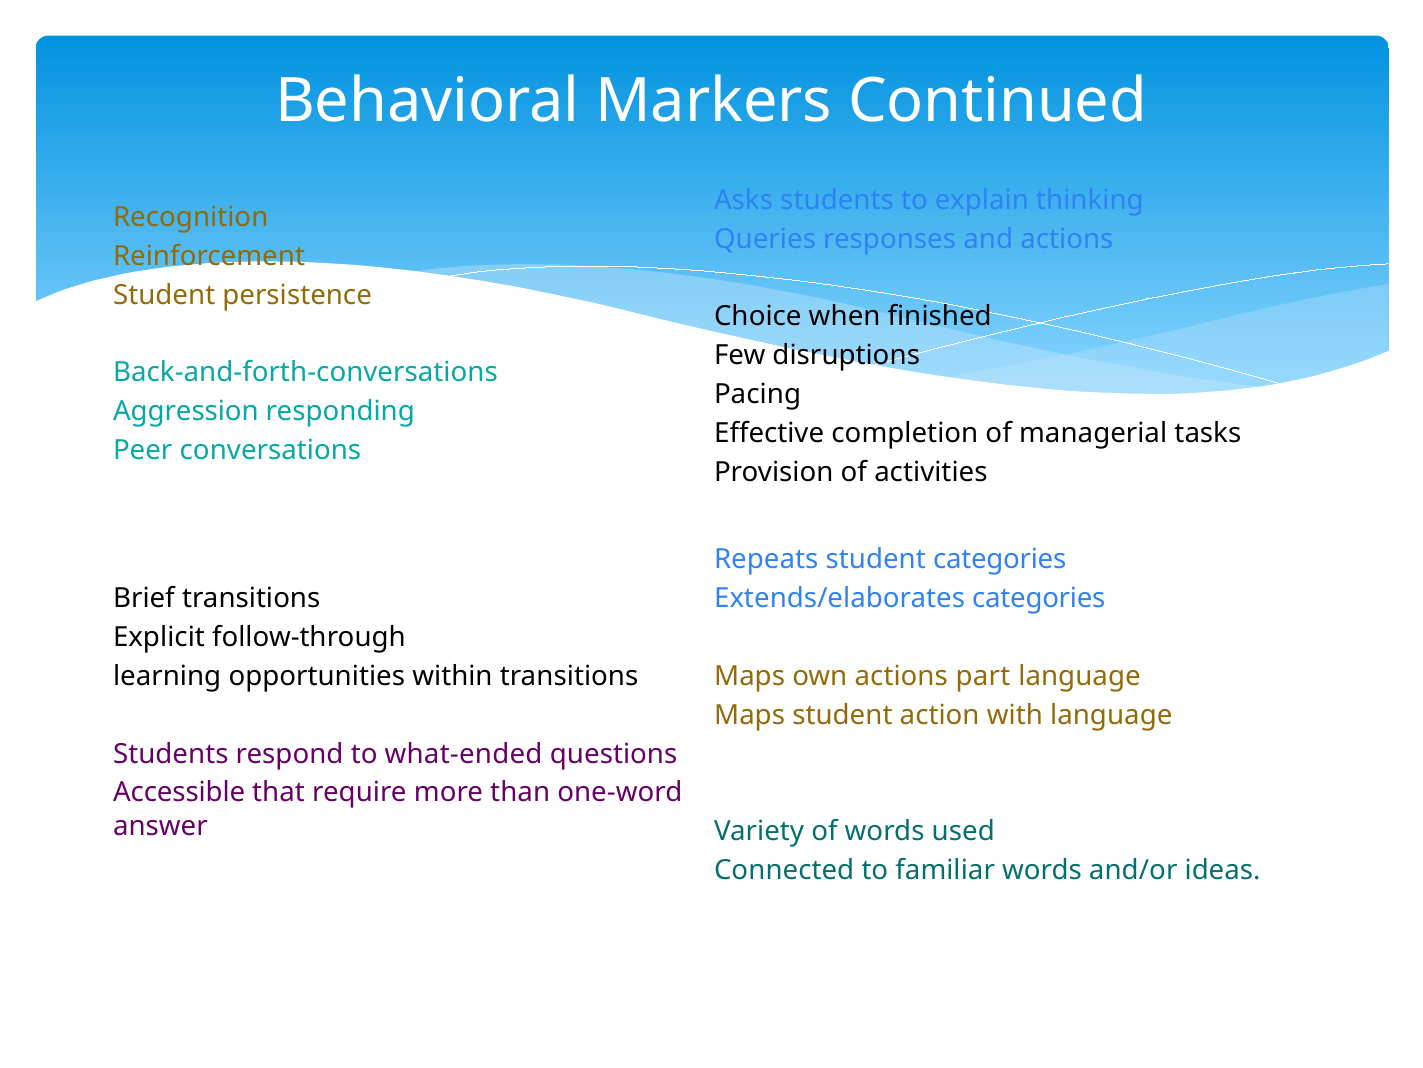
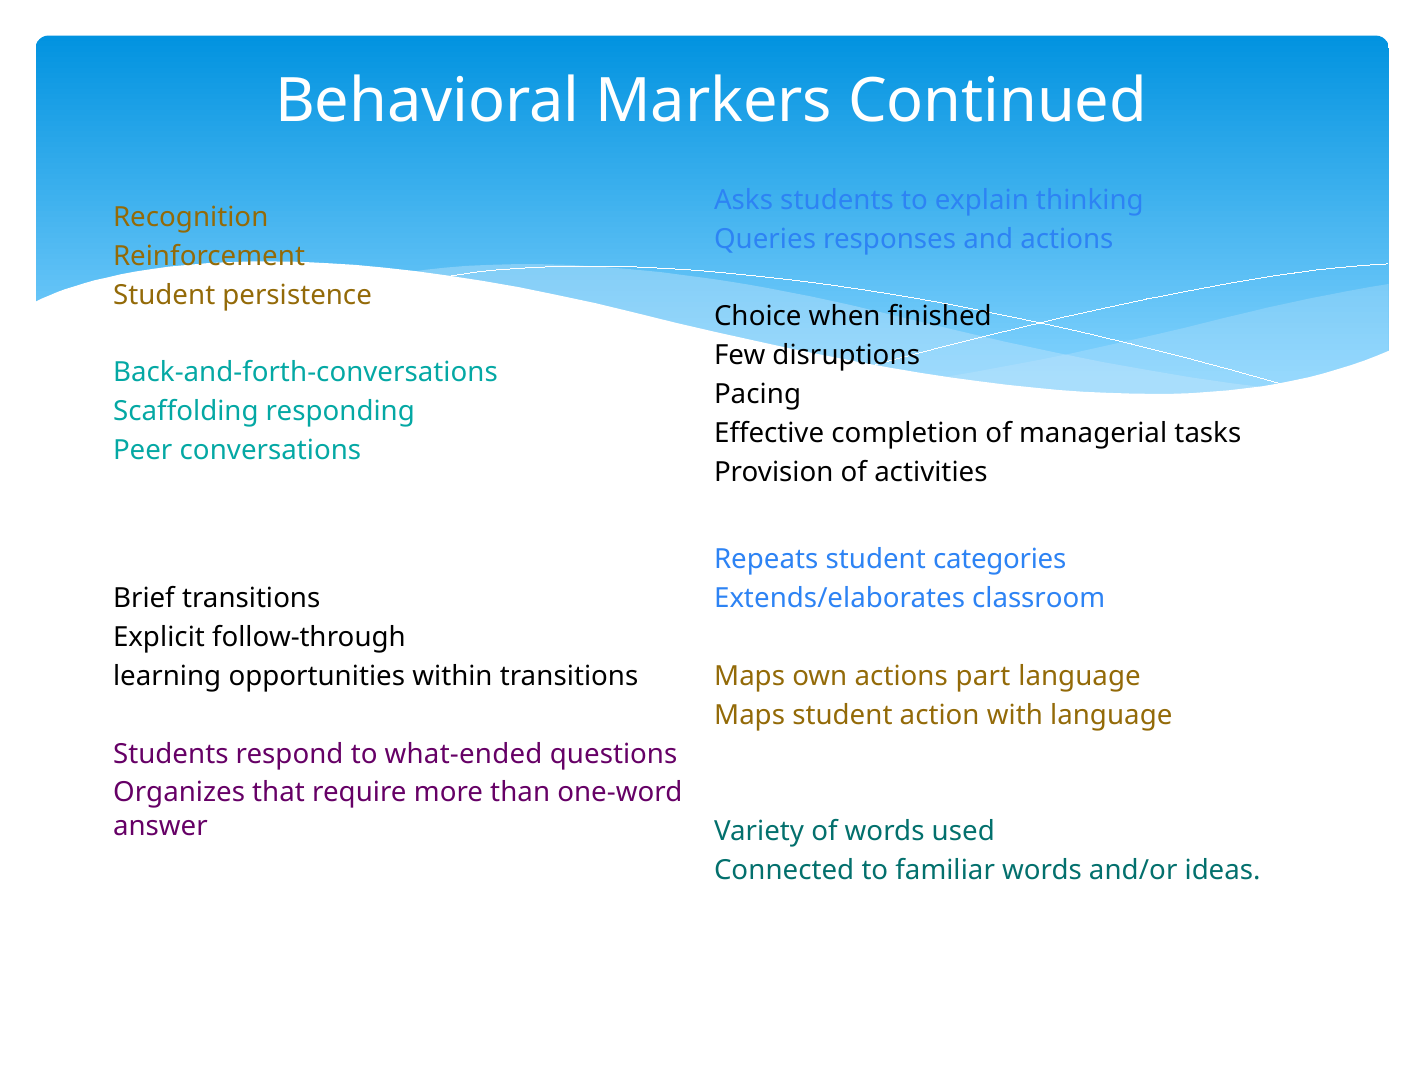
Aggression: Aggression -> Scaffolding
Extends/elaborates categories: categories -> classroom
Accessible: Accessible -> Organizes
